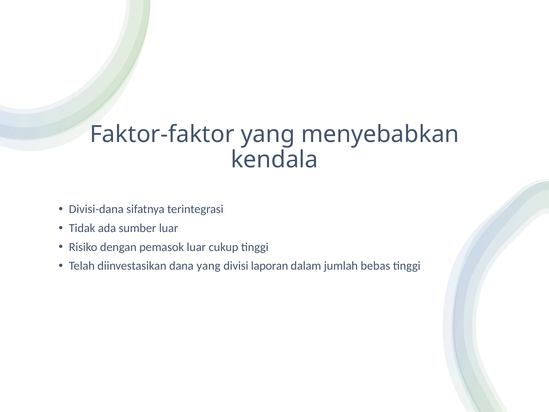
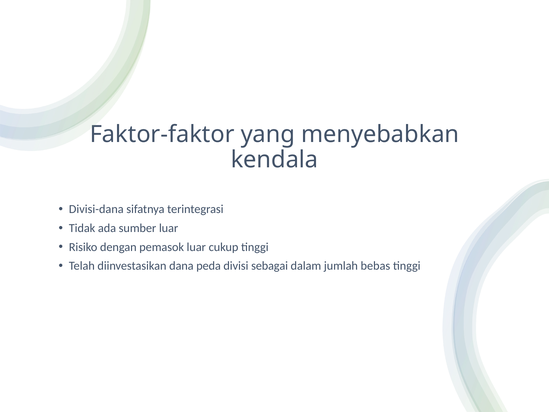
dana yang: yang -> peda
laporan: laporan -> sebagai
